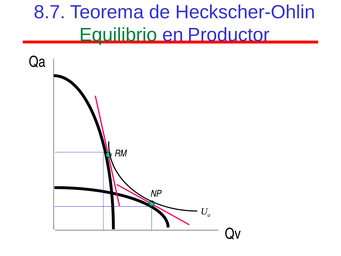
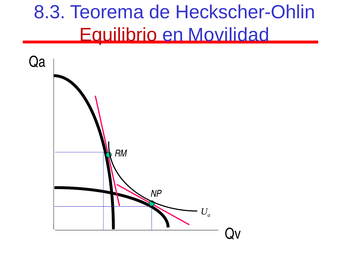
8.7: 8.7 -> 8.3
Equilibrio colour: green -> red
Productor: Productor -> Movilidad
